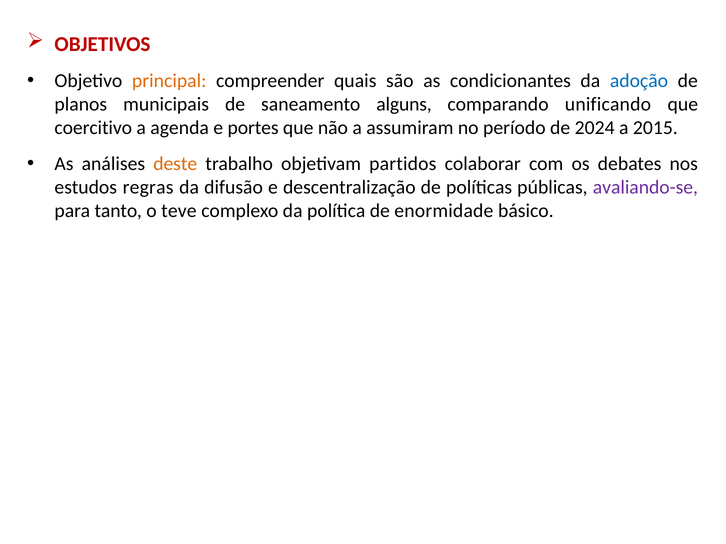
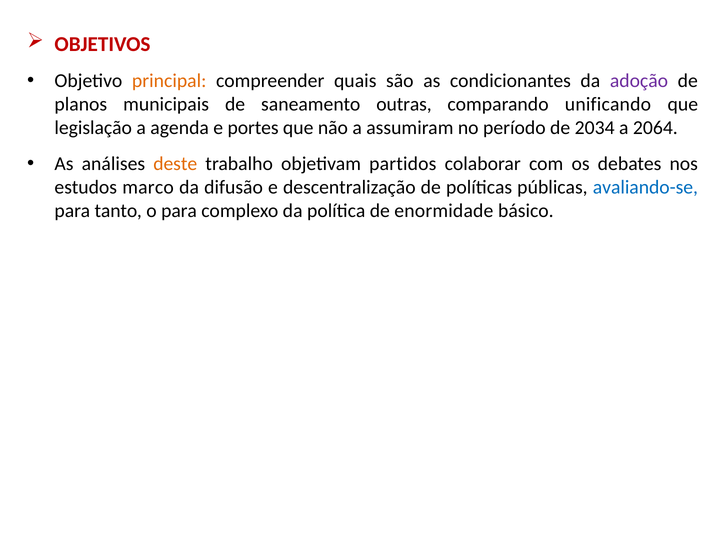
adoção colour: blue -> purple
alguns: alguns -> outras
coercitivo: coercitivo -> legislação
2024: 2024 -> 2034
2015: 2015 -> 2064
regras: regras -> marco
avaliando-se colour: purple -> blue
o teve: teve -> para
